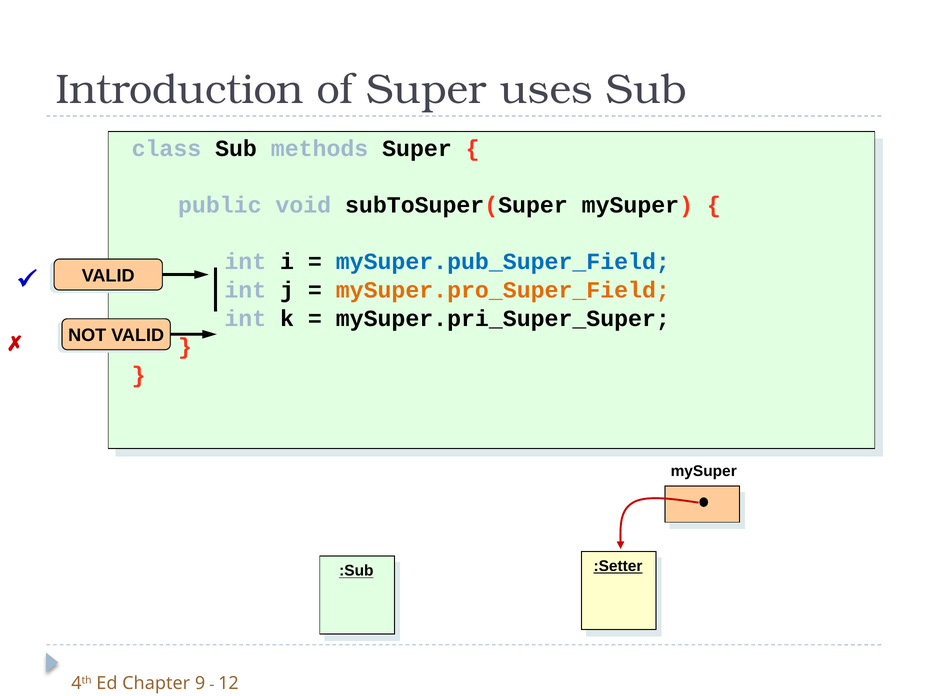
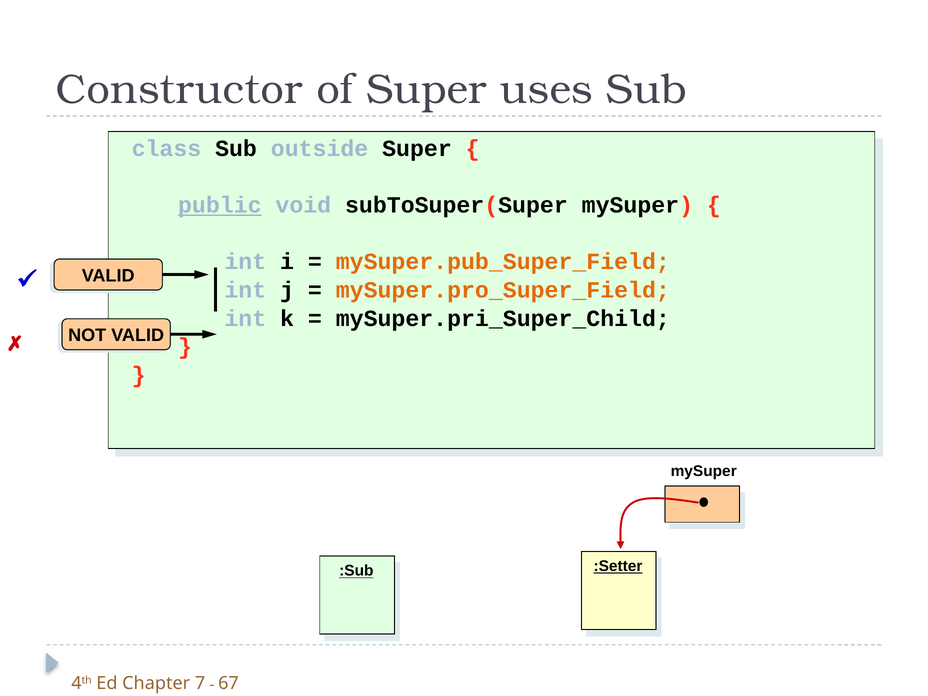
Introduction: Introduction -> Constructor
methods: methods -> outside
public underline: none -> present
mySuper.pub_Super_Field colour: blue -> orange
mySuper.pri_Super_Super: mySuper.pri_Super_Super -> mySuper.pri_Super_Child
9: 9 -> 7
12: 12 -> 67
